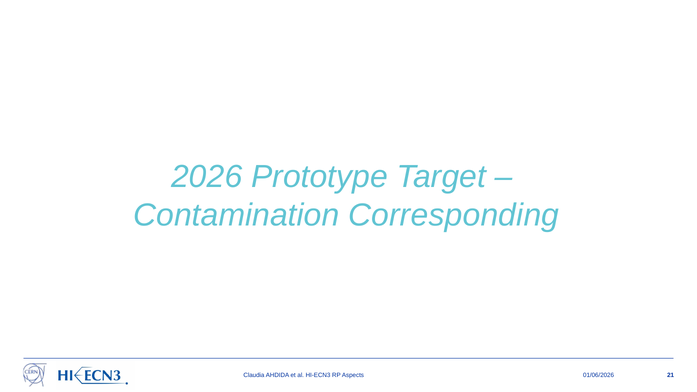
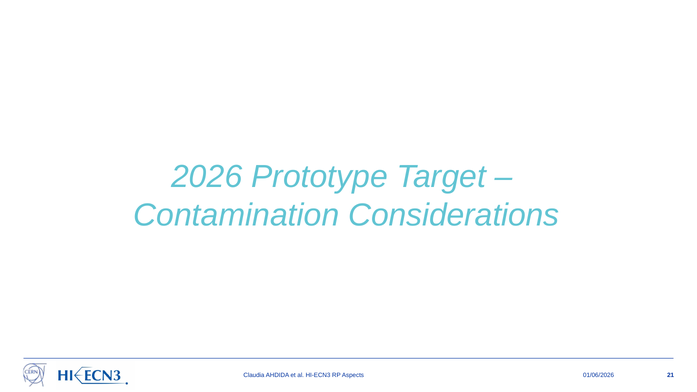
Corresponding: Corresponding -> Considerations
